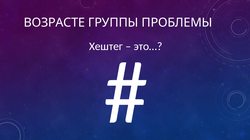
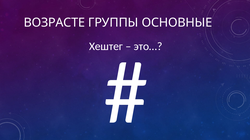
ПРОБЛЕМЫ: ПРОБЛЕМЫ -> ОСНОВНЫЕ
